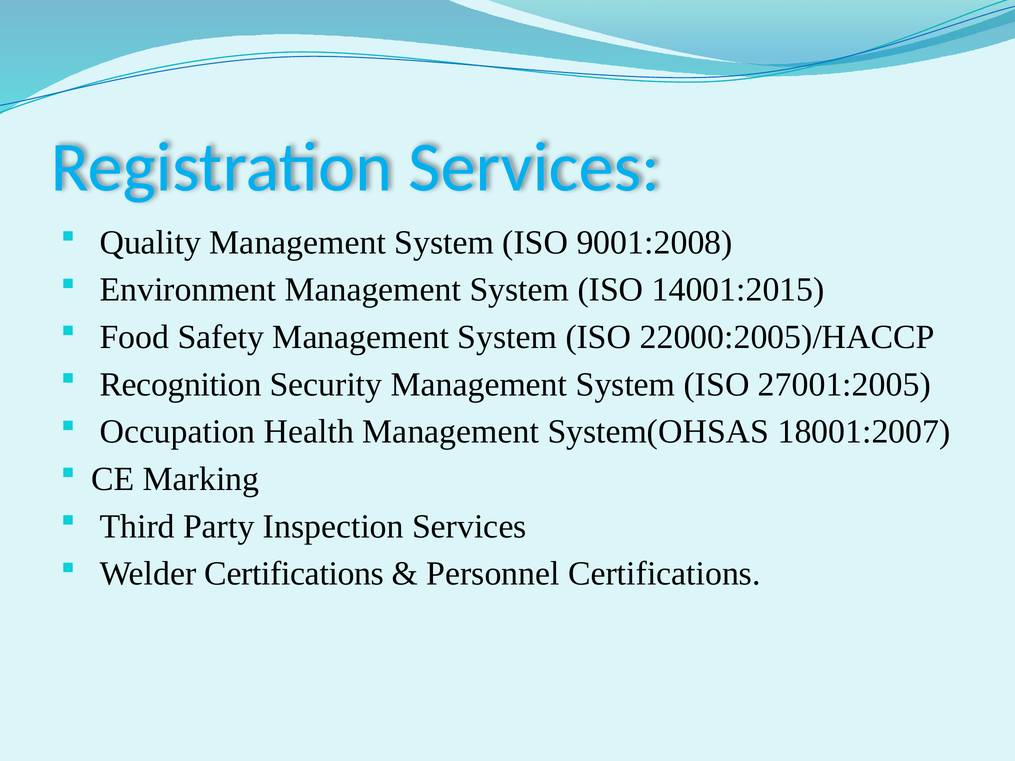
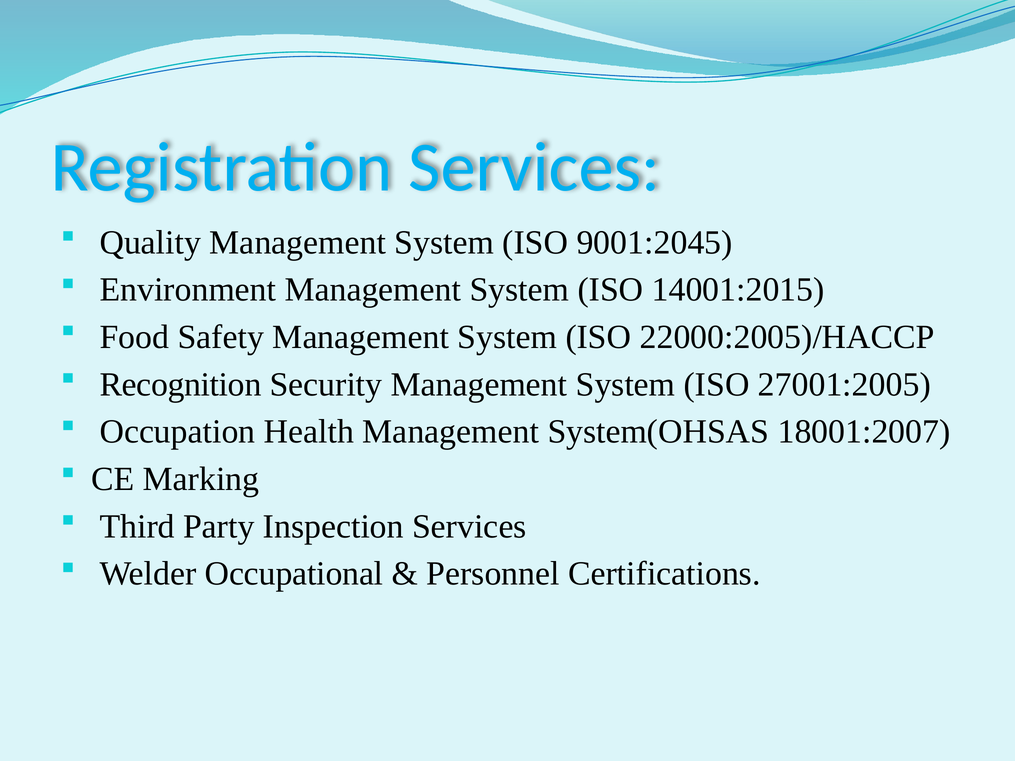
9001:2008: 9001:2008 -> 9001:2045
Welder Certifications: Certifications -> Occupational
